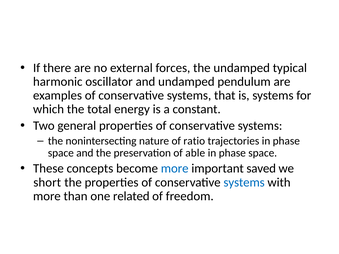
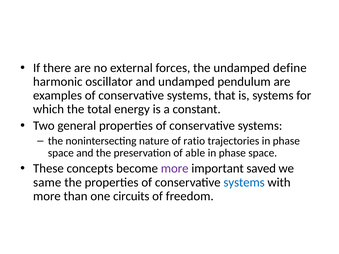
typical: typical -> define
more at (175, 169) colour: blue -> purple
short: short -> same
related: related -> circuits
